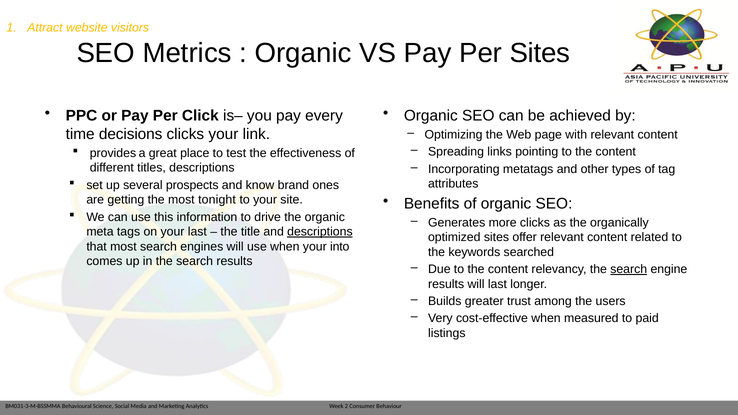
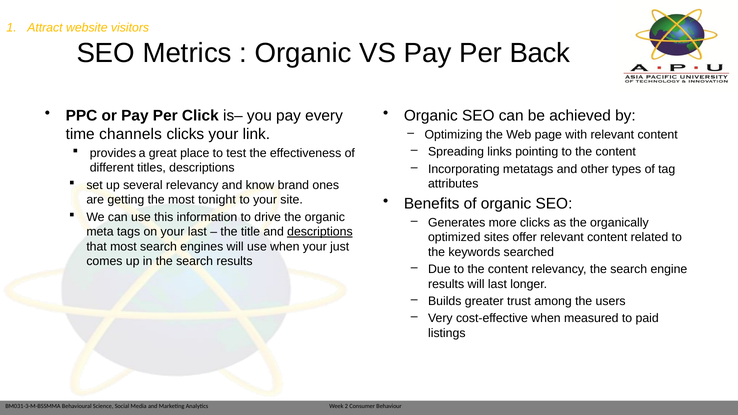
Per Sites: Sites -> Back
decisions: decisions -> channels
several prospects: prospects -> relevancy
into: into -> just
search at (629, 269) underline: present -> none
